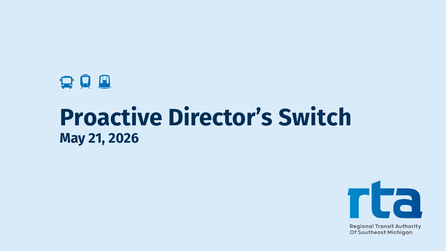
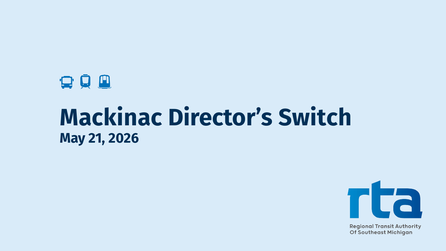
Proactive: Proactive -> Mackinac
